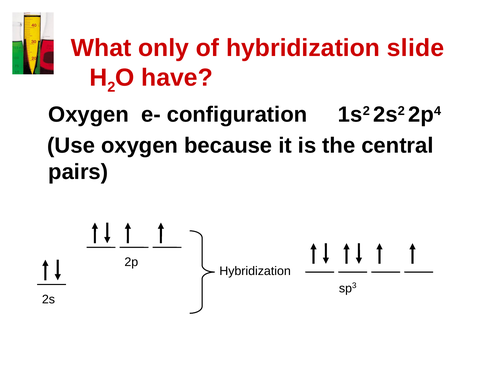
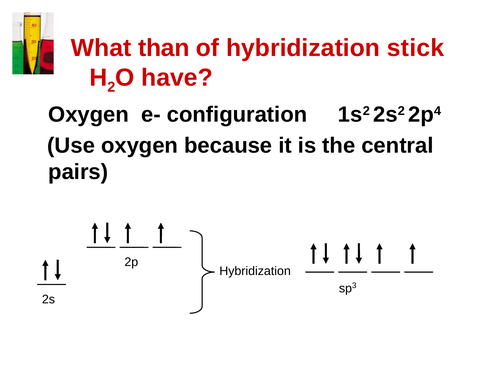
only: only -> than
slide: slide -> stick
